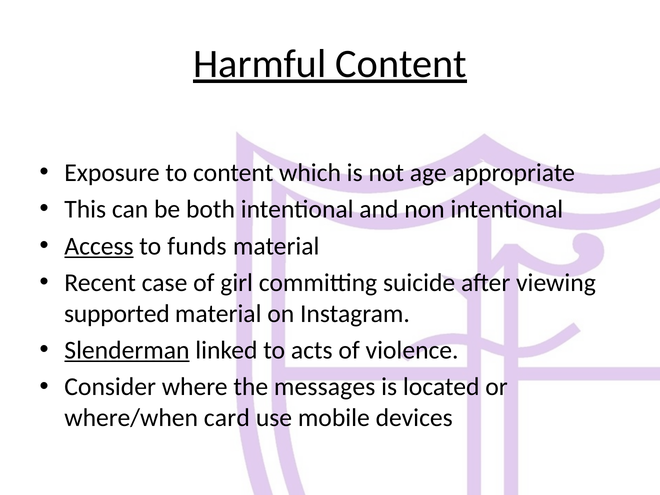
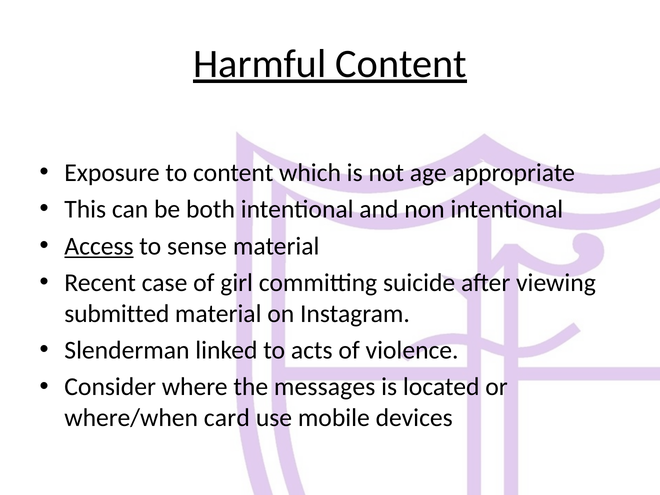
funds: funds -> sense
supported: supported -> submitted
Slenderman underline: present -> none
